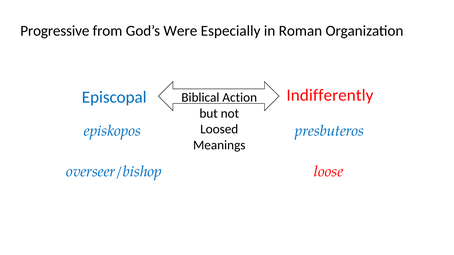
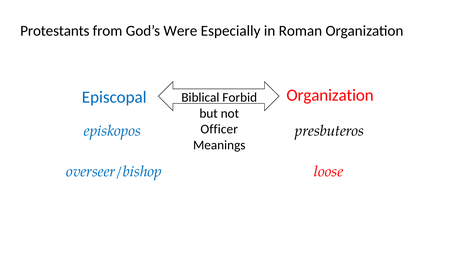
Progressive: Progressive -> Protestants
Episcopal Indifferently: Indifferently -> Organization
Action: Action -> Forbid
Loosed: Loosed -> Officer
presbuteros colour: blue -> black
